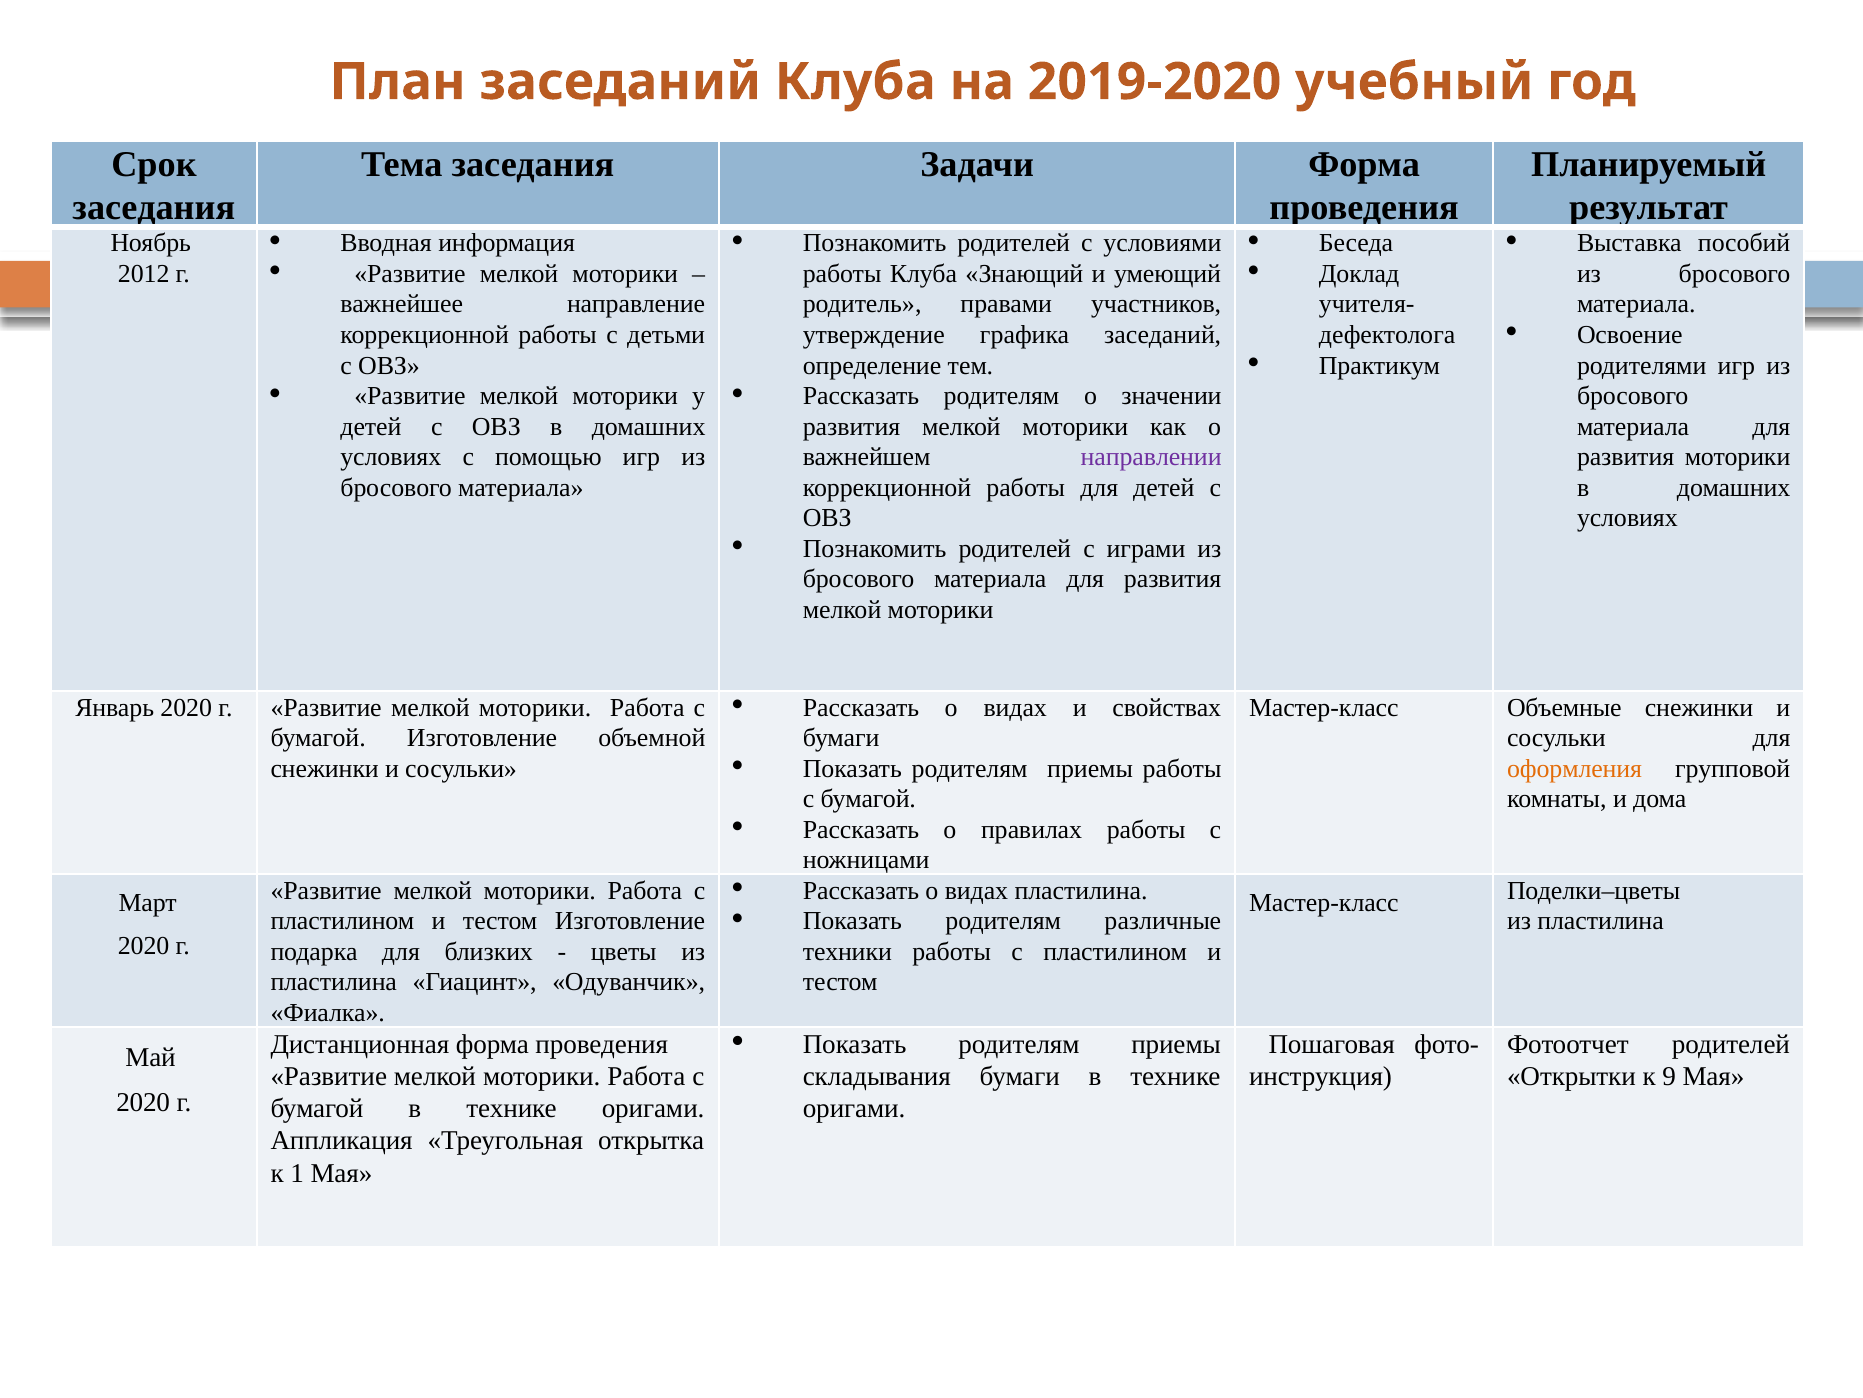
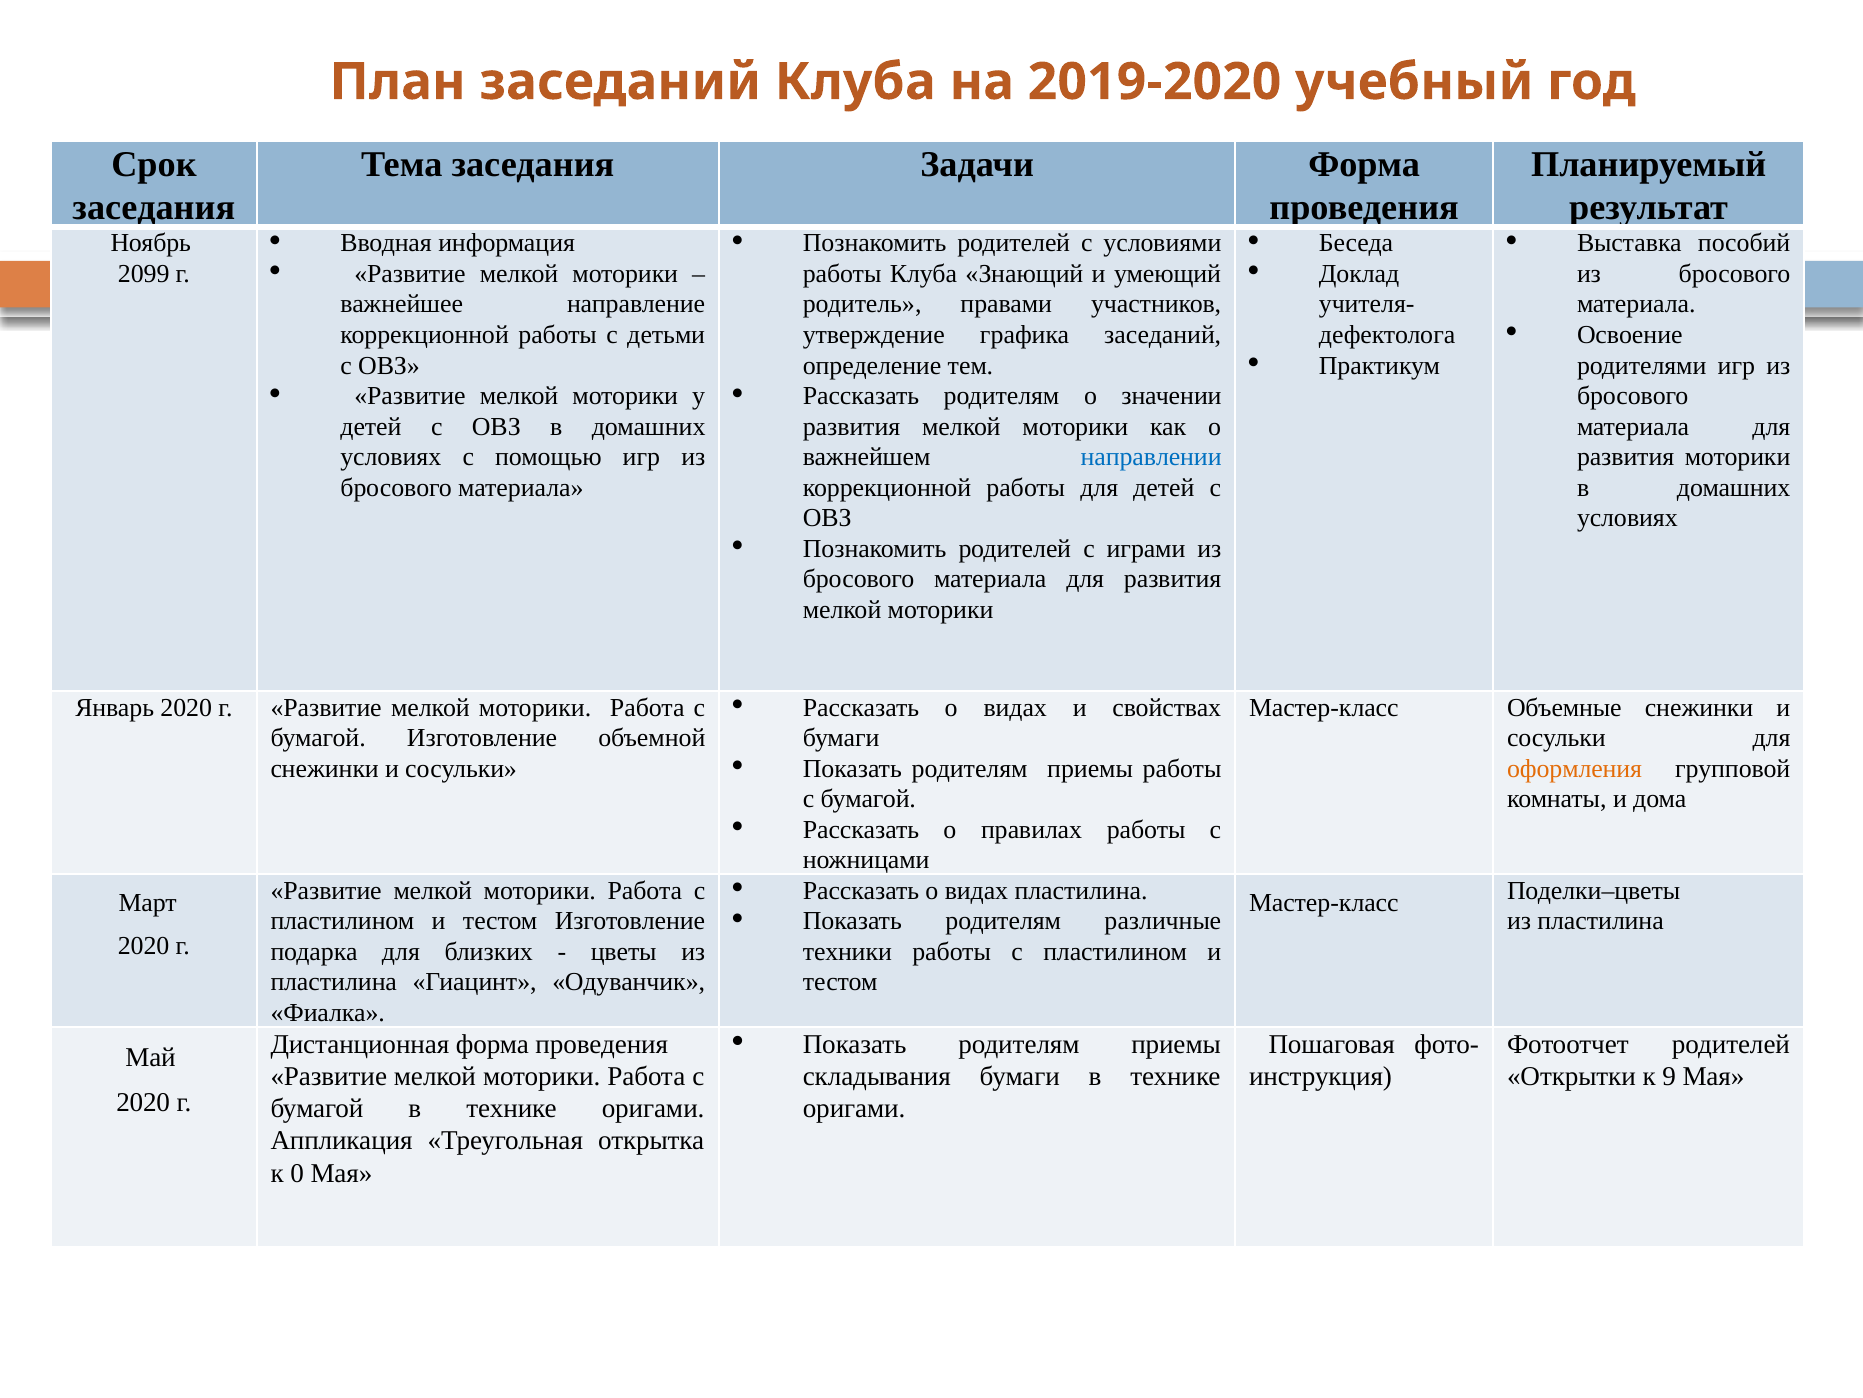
2012: 2012 -> 2099
направлении colour: purple -> blue
1: 1 -> 0
